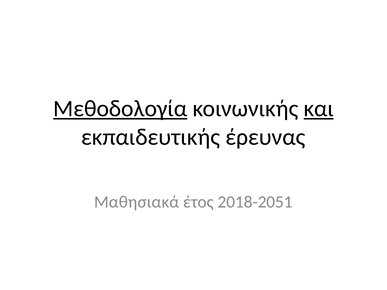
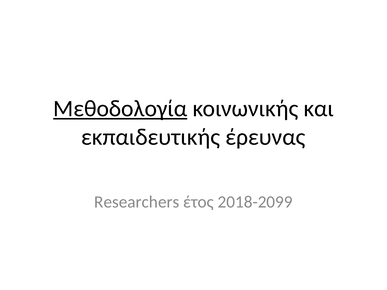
και underline: present -> none
Μαθησιακά: Μαθησιακά -> Researchers
2018-2051: 2018-2051 -> 2018-2099
